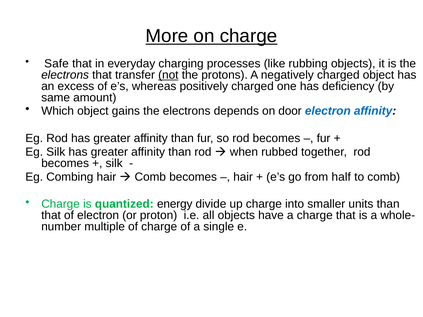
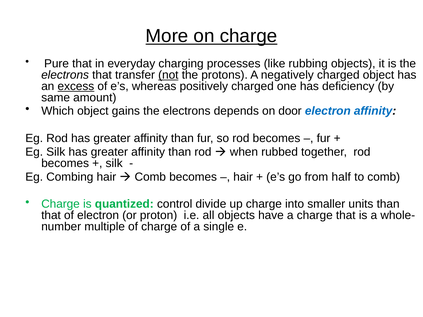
Safe: Safe -> Pure
excess underline: none -> present
energy: energy -> control
